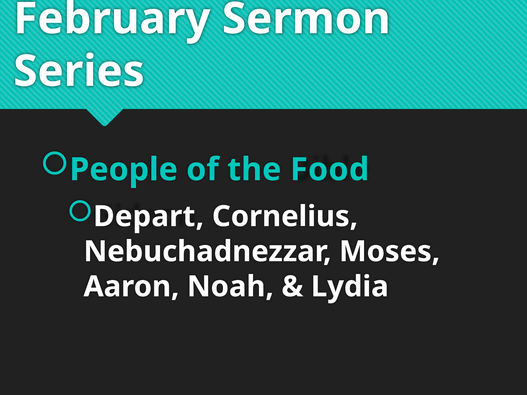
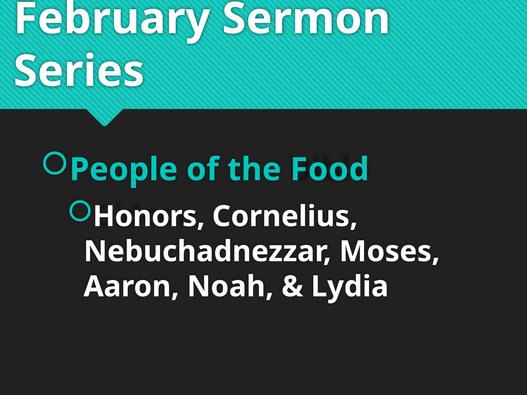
Depart: Depart -> Honors
